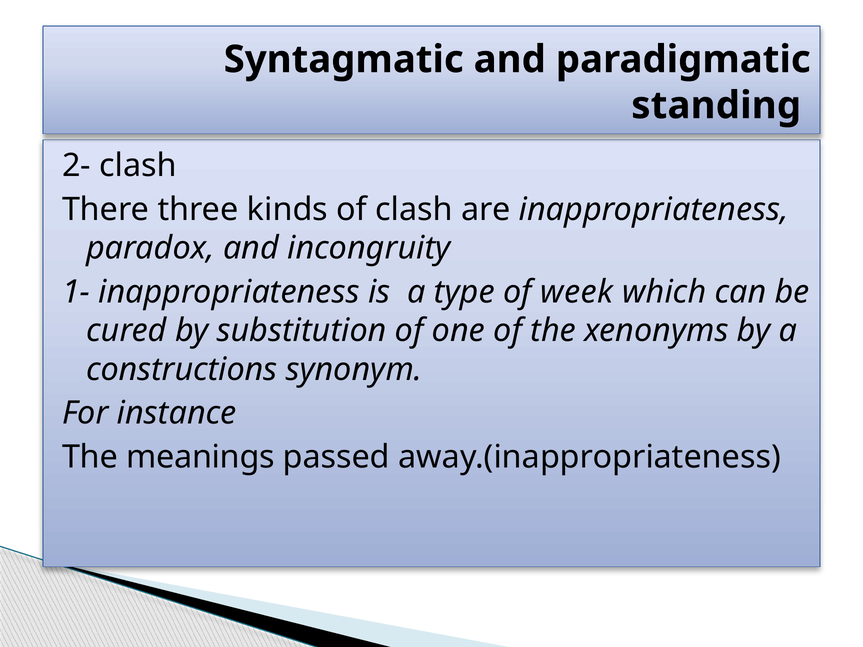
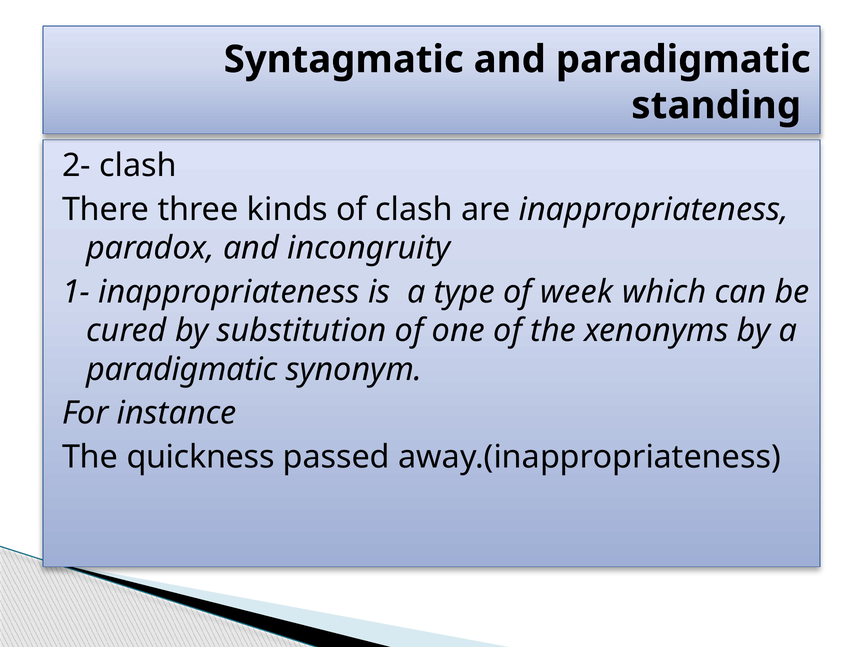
constructions at (182, 370): constructions -> paradigmatic
meanings: meanings -> quickness
